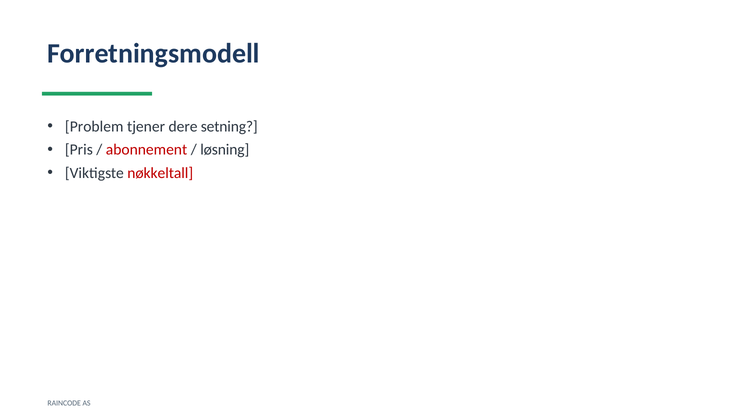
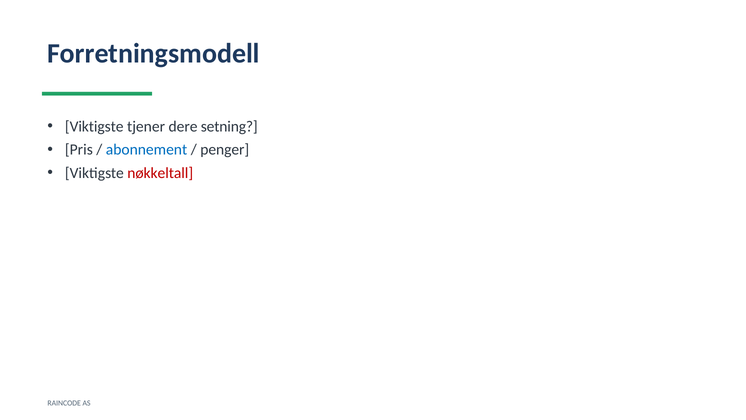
Problem at (94, 126): Problem -> Viktigste
abonnement colour: red -> blue
løsning: løsning -> penger
